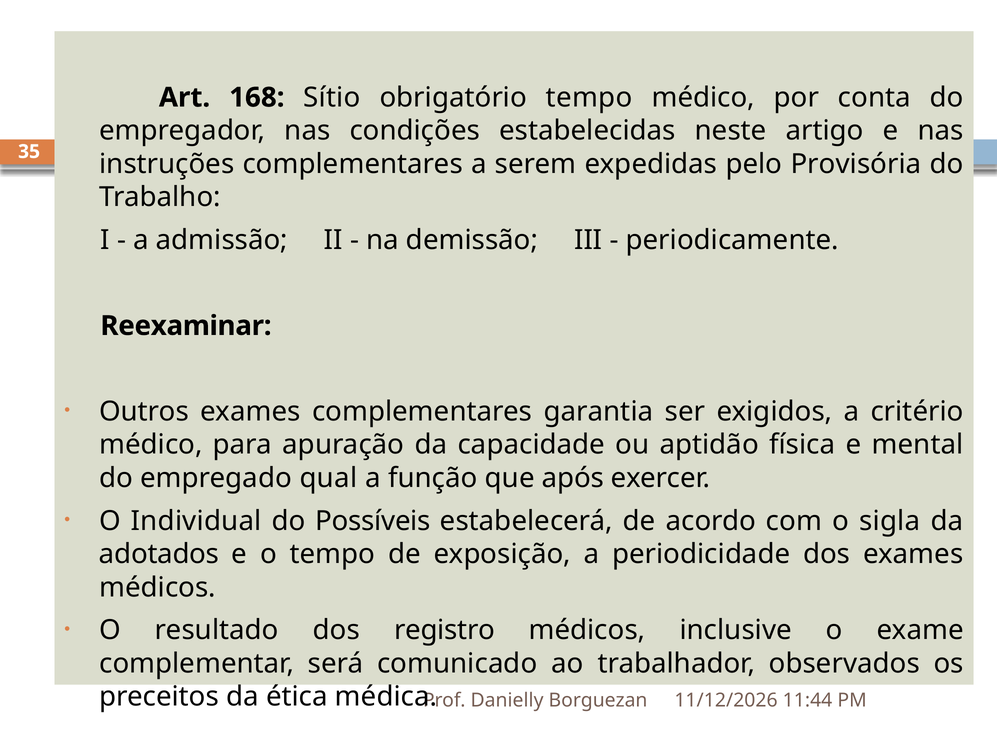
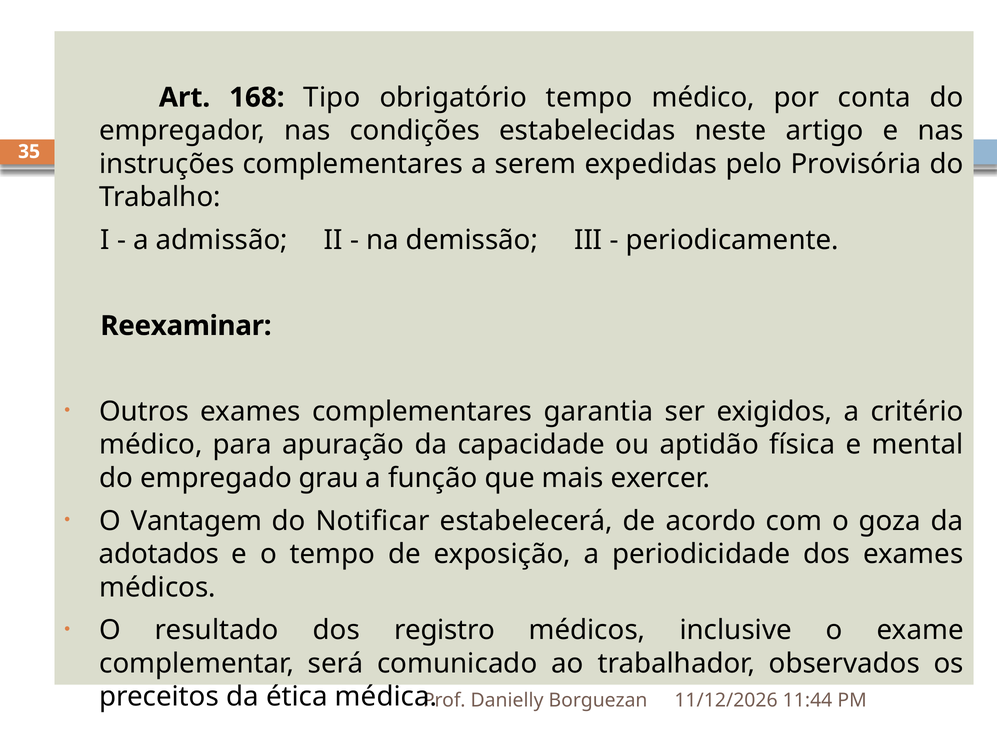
Sítio: Sítio -> Tipo
qual: qual -> grau
após: após -> mais
Individual: Individual -> Vantagem
Possíveis: Possíveis -> Notificar
sigla: sigla -> goza
